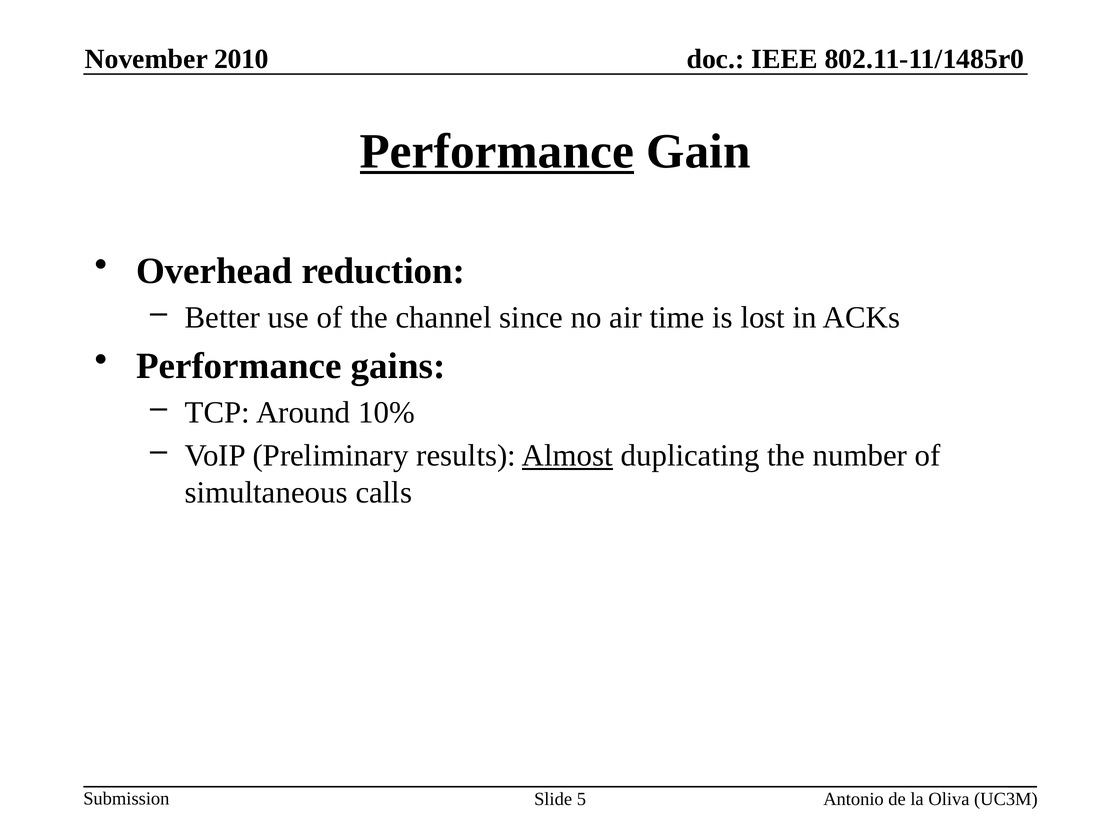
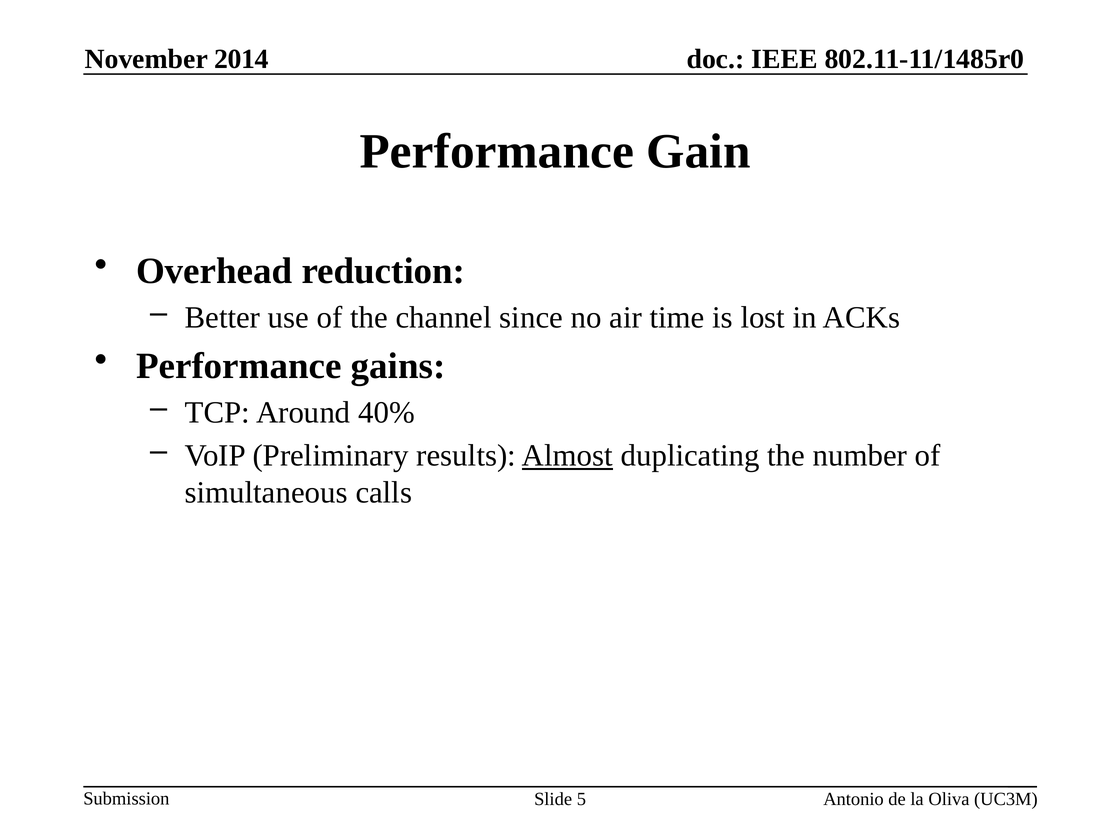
2010: 2010 -> 2014
Performance at (497, 152) underline: present -> none
10%: 10% -> 40%
